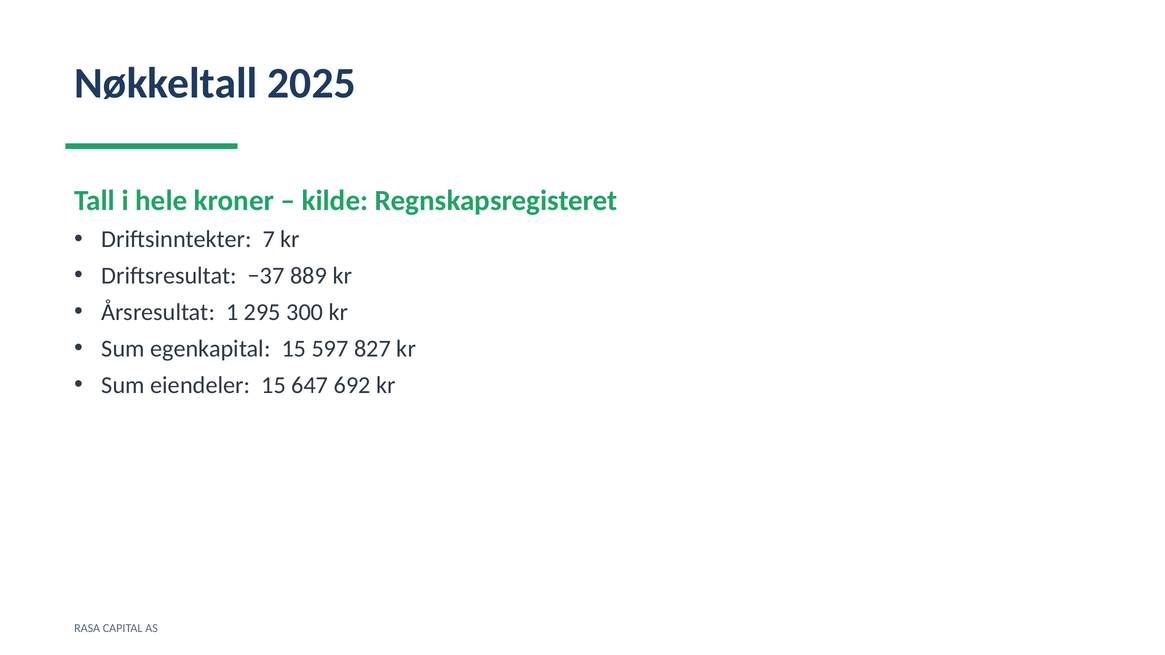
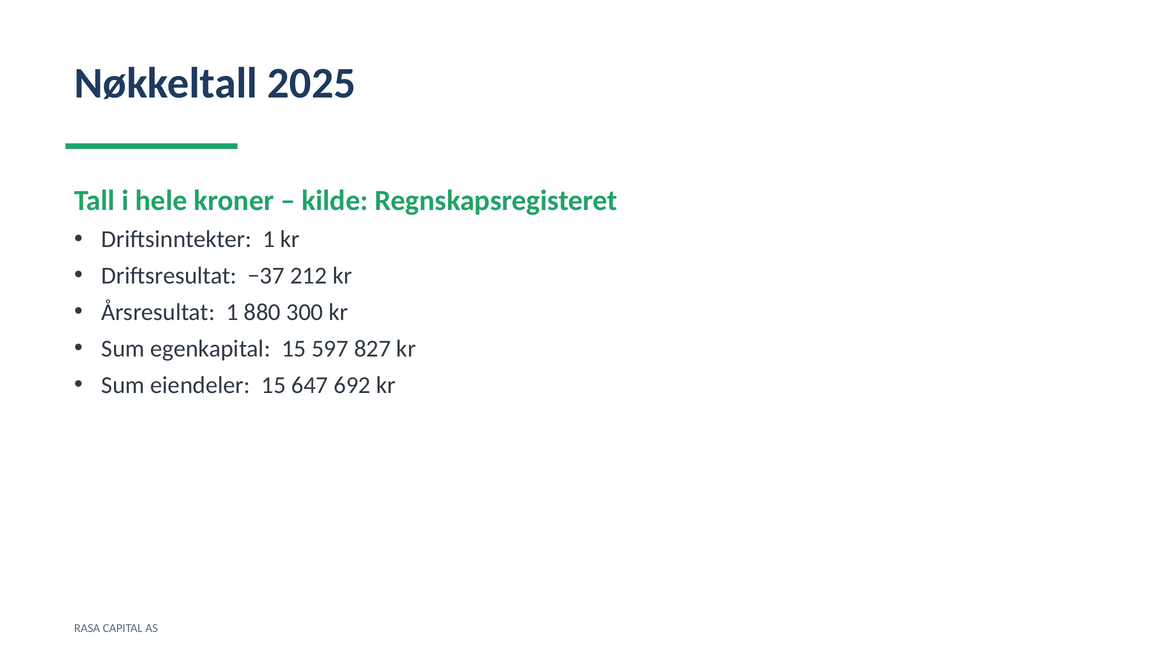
Driftsinntekter 7: 7 -> 1
889: 889 -> 212
295: 295 -> 880
